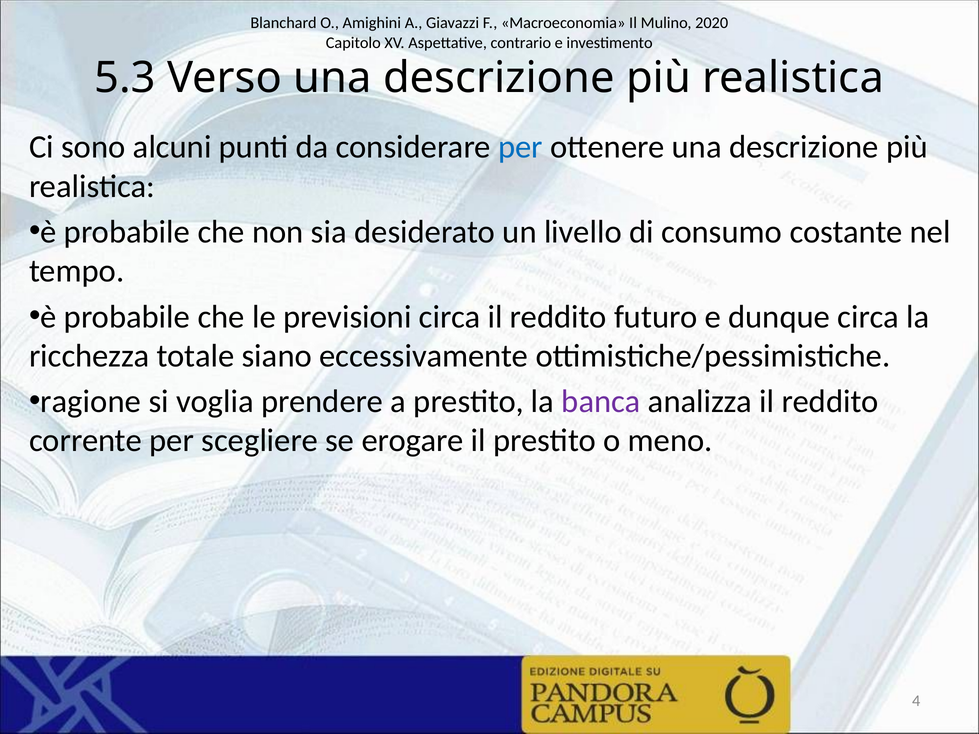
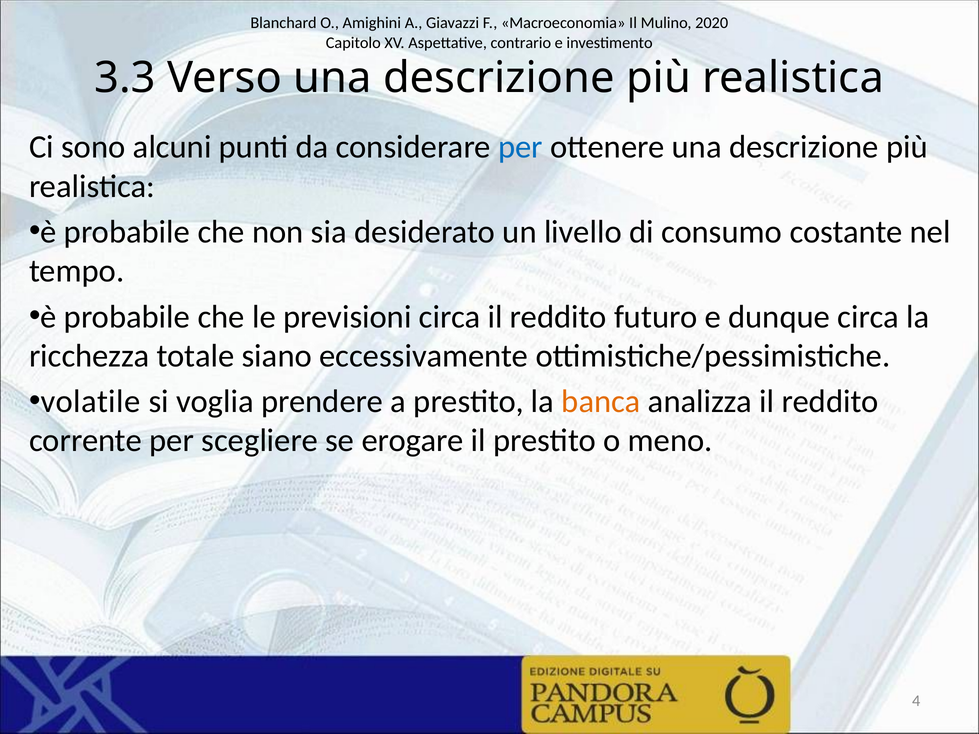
5.3: 5.3 -> 3.3
ragione: ragione -> volatile
banca colour: purple -> orange
